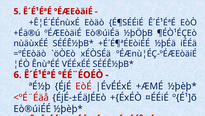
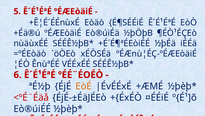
EòÉ colour: red -> orange
